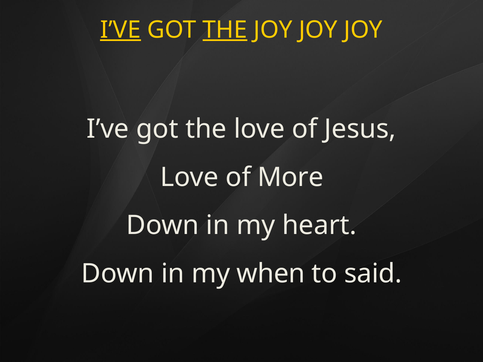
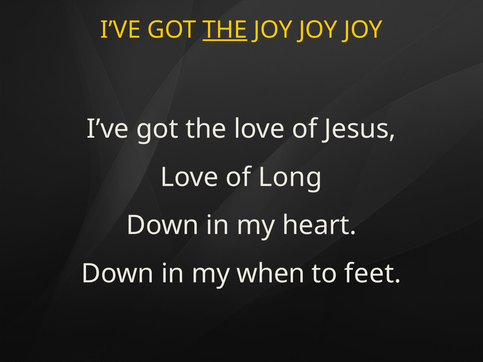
I’VE at (120, 30) underline: present -> none
More: More -> Long
said: said -> feet
